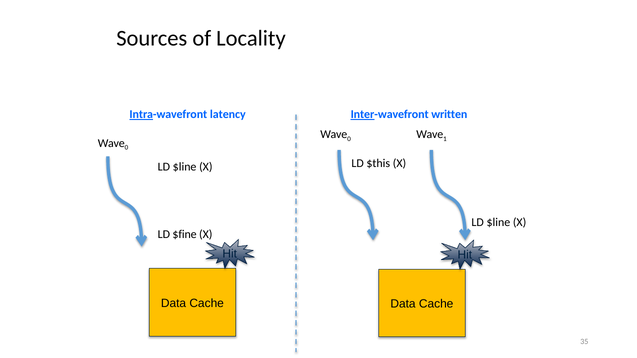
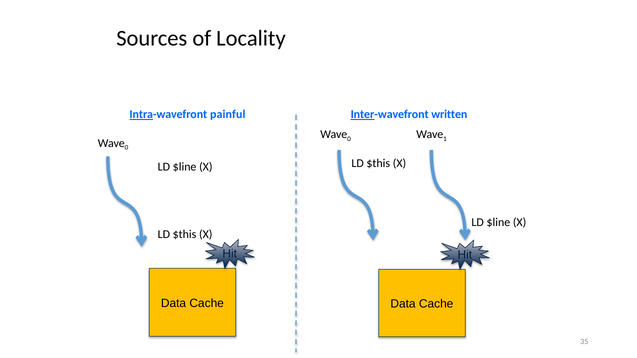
latency: latency -> painful
$fine at (185, 234): $fine -> $this
